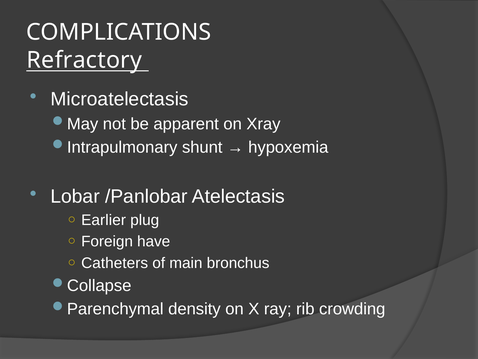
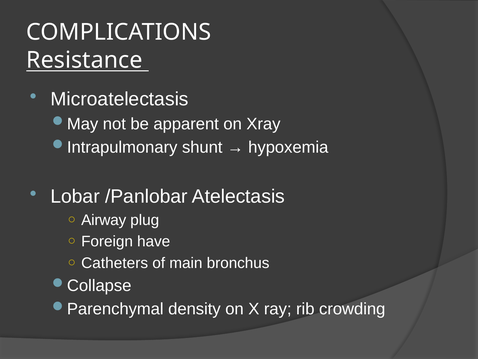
Refractory: Refractory -> Resistance
Earlier: Earlier -> Airway
